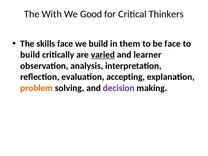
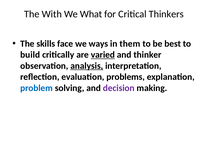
Good: Good -> What
we build: build -> ways
be face: face -> best
learner: learner -> thinker
analysis underline: none -> present
accepting: accepting -> problems
problem colour: orange -> blue
